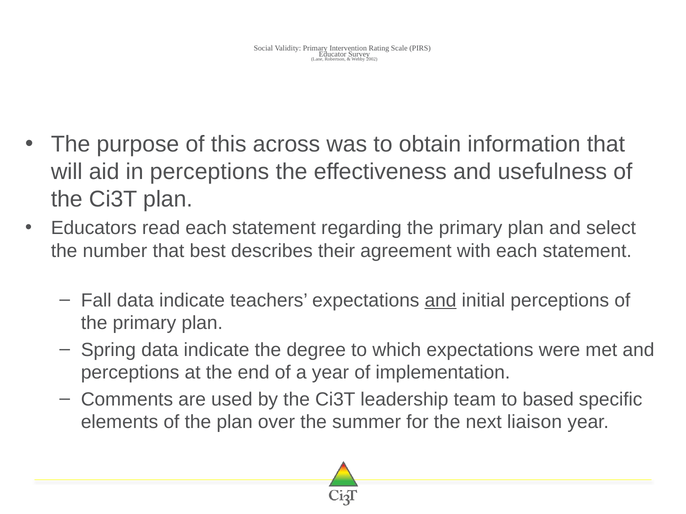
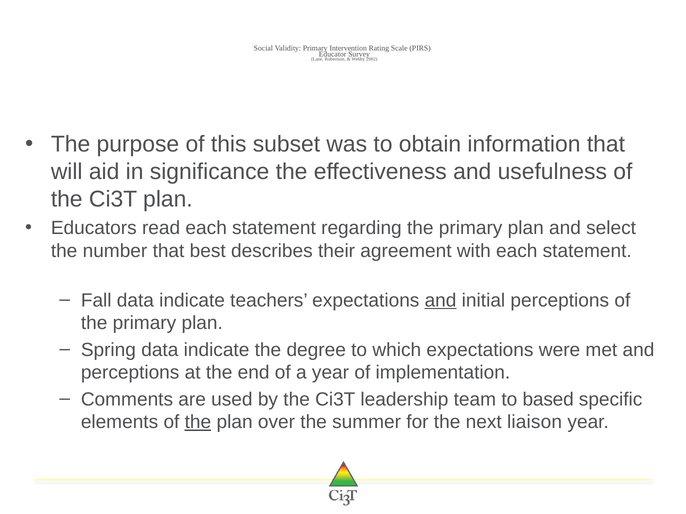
across: across -> subset
in perceptions: perceptions -> significance
the at (198, 423) underline: none -> present
